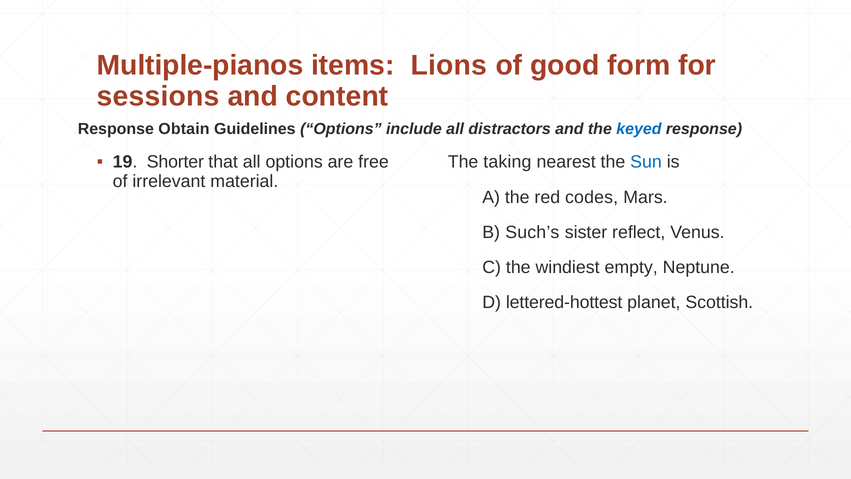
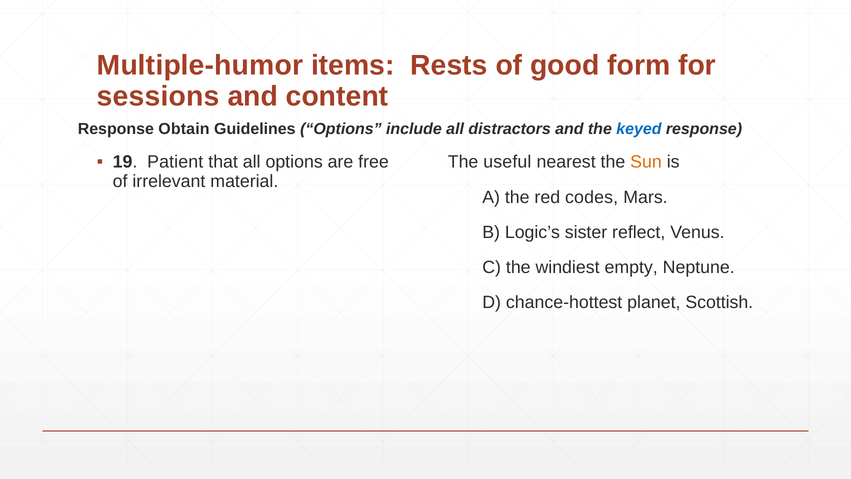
Multiple-pianos: Multiple-pianos -> Multiple-humor
Lions: Lions -> Rests
Shorter: Shorter -> Patient
taking: taking -> useful
Sun colour: blue -> orange
Such’s: Such’s -> Logic’s
lettered-hottest: lettered-hottest -> chance-hottest
